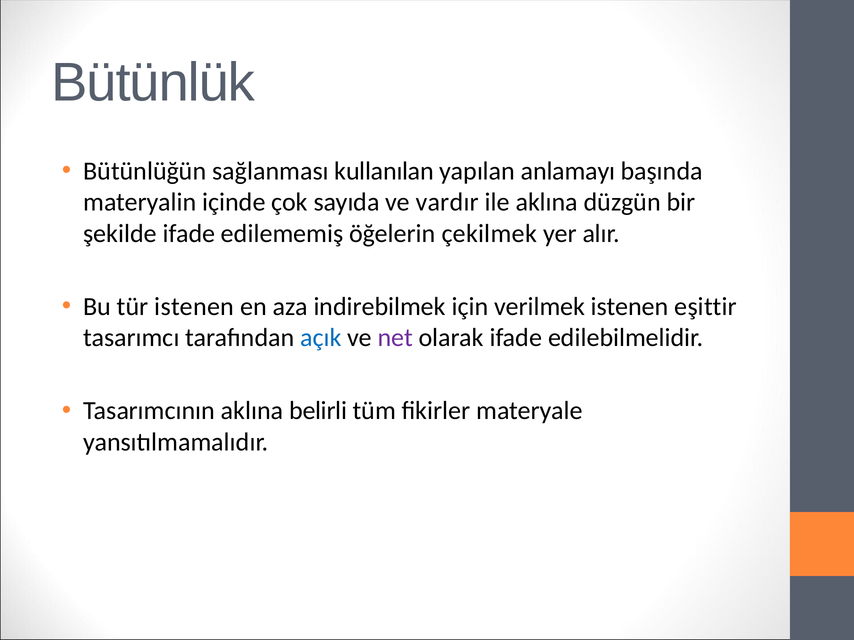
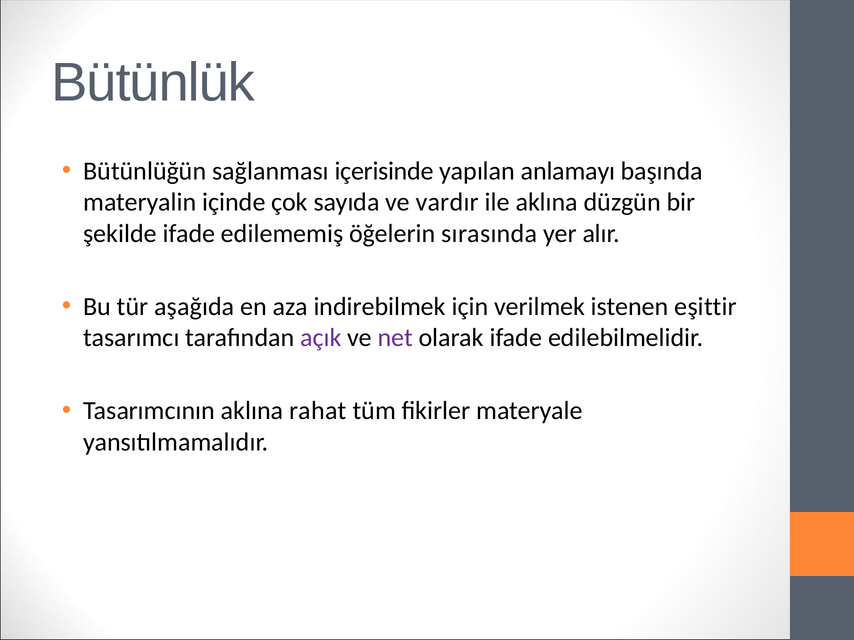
kullanılan: kullanılan -> içerisinde
çekilmek: çekilmek -> sırasında
tür istenen: istenen -> aşağıda
açık colour: blue -> purple
belirli: belirli -> rahat
